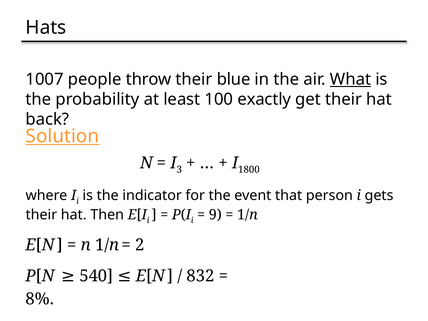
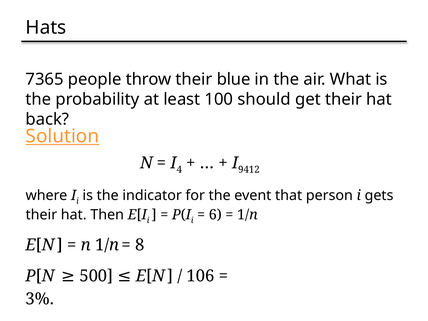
1007: 1007 -> 7365
What underline: present -> none
exactly: exactly -> should
3: 3 -> 4
1800: 1800 -> 9412
9: 9 -> 6
2: 2 -> 8
832: 832 -> 106
540: 540 -> 500
8%: 8% -> 3%
